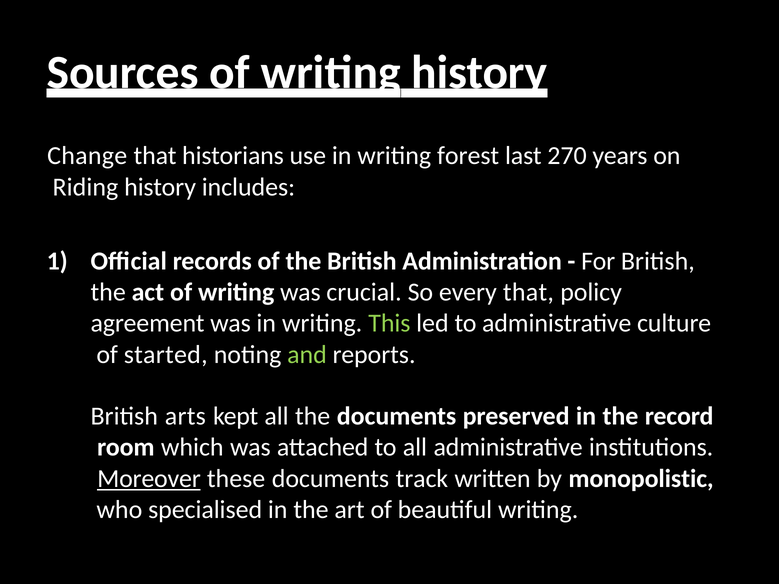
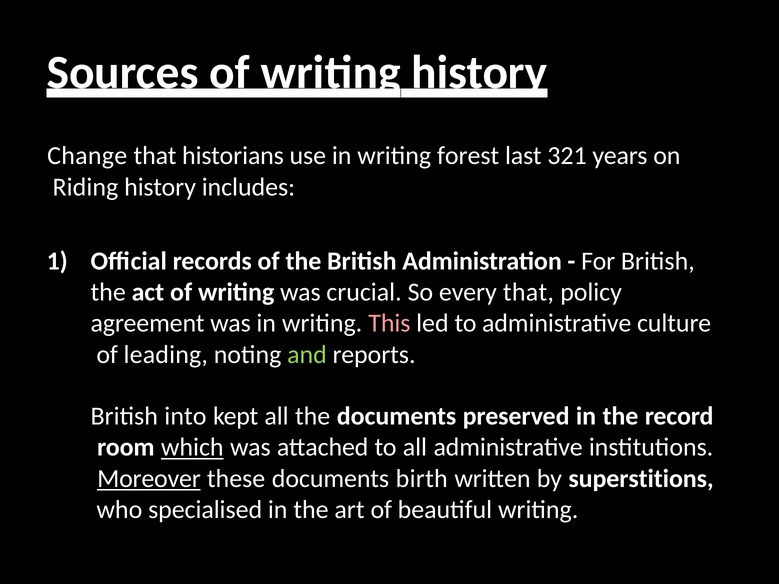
270: 270 -> 321
This colour: light green -> pink
started: started -> leading
arts: arts -> into
which underline: none -> present
track: track -> birth
monopolistic: monopolistic -> superstitions
